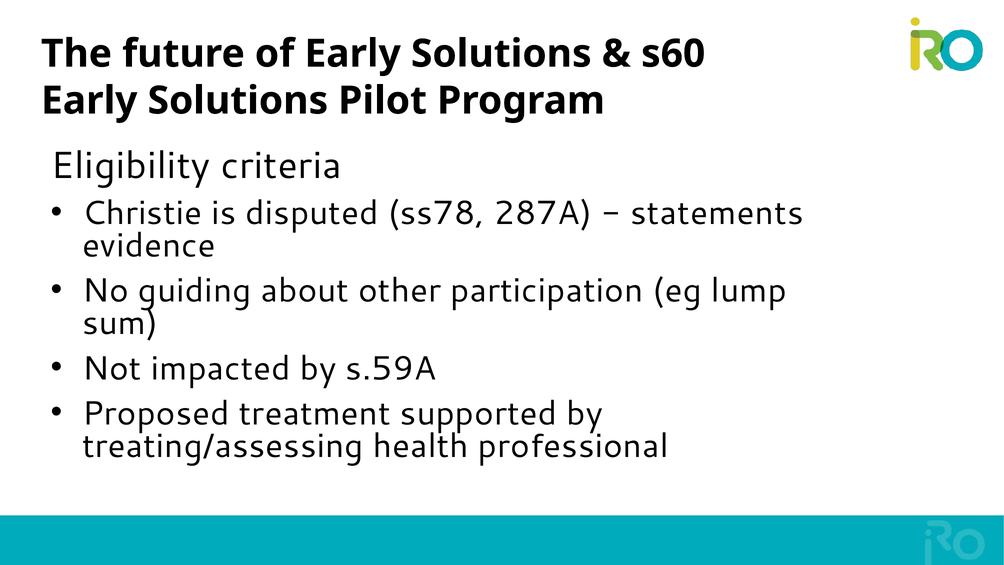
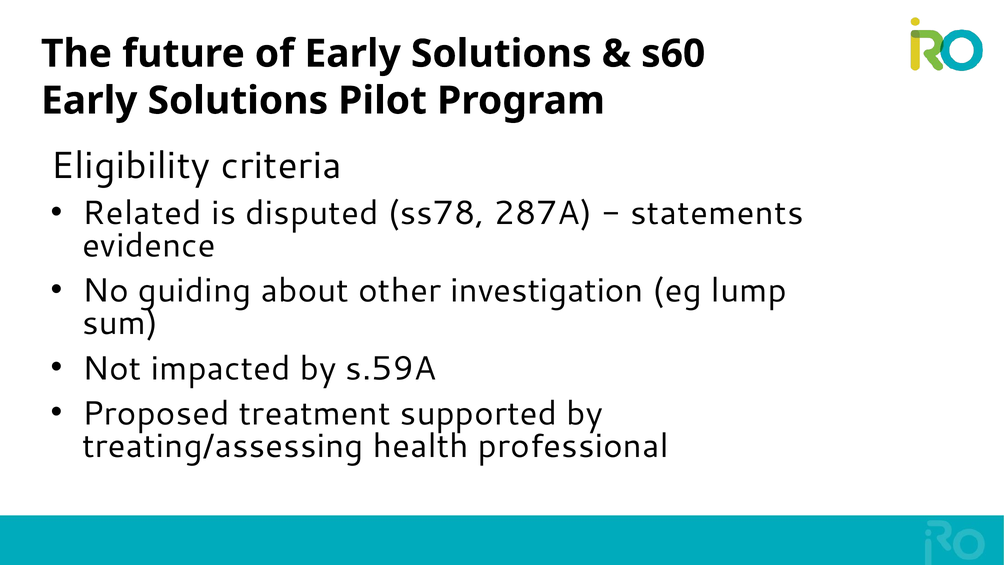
Christie: Christie -> Related
participation: participation -> investigation
